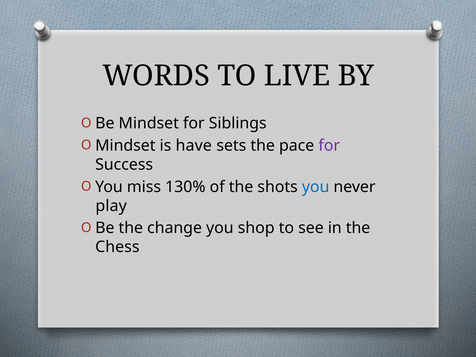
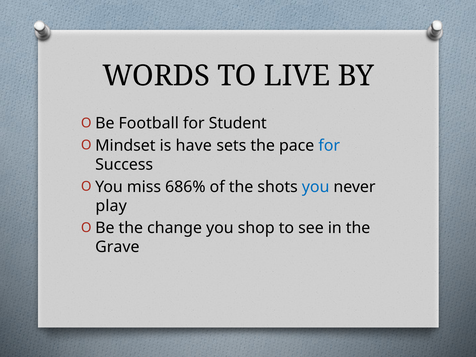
Be Mindset: Mindset -> Football
Siblings: Siblings -> Student
for at (329, 146) colour: purple -> blue
130%: 130% -> 686%
Chess: Chess -> Grave
